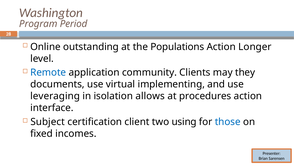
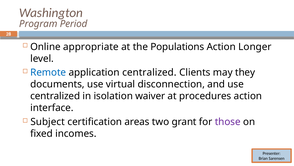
outstanding: outstanding -> appropriate
application community: community -> centralized
implementing: implementing -> disconnection
leveraging at (55, 96): leveraging -> centralized
allows: allows -> waiver
client: client -> areas
using: using -> grant
those colour: blue -> purple
